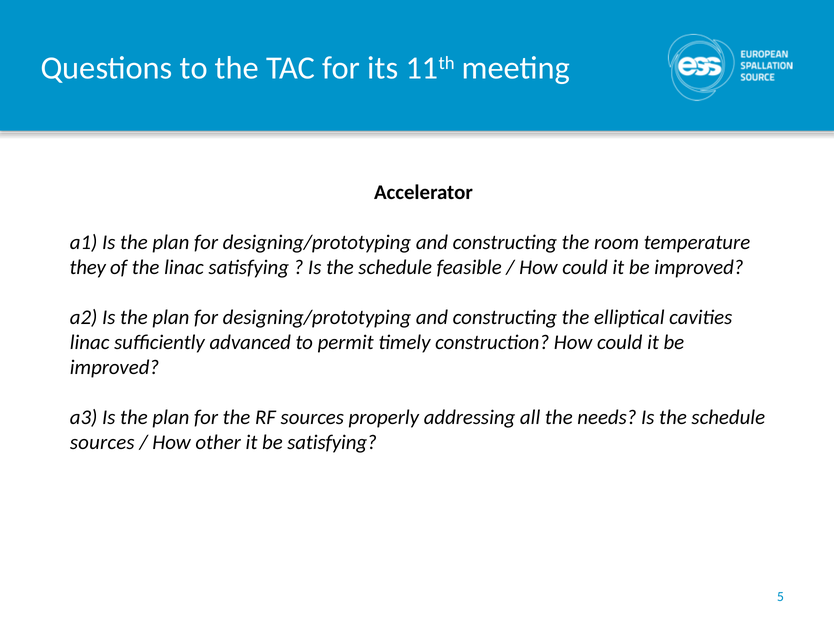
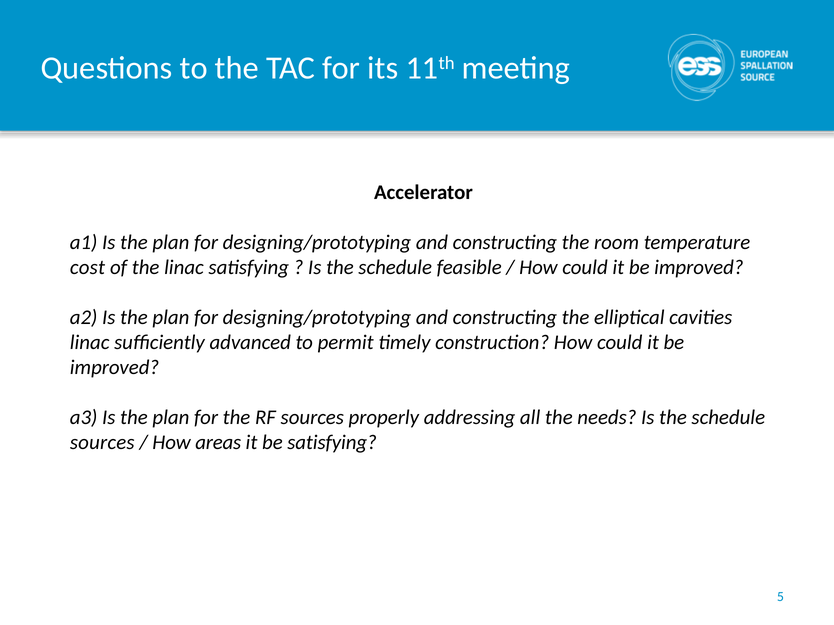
they: they -> cost
other: other -> areas
